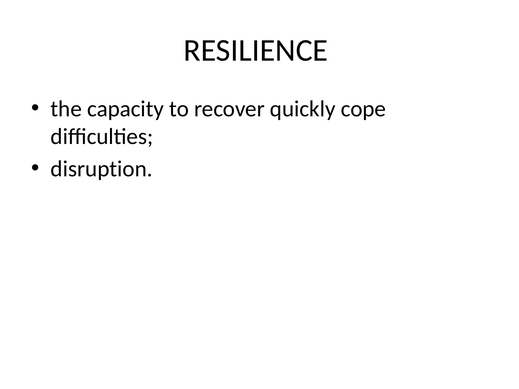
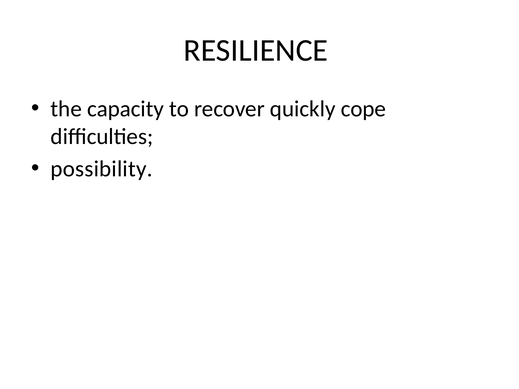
disruption: disruption -> possibility
